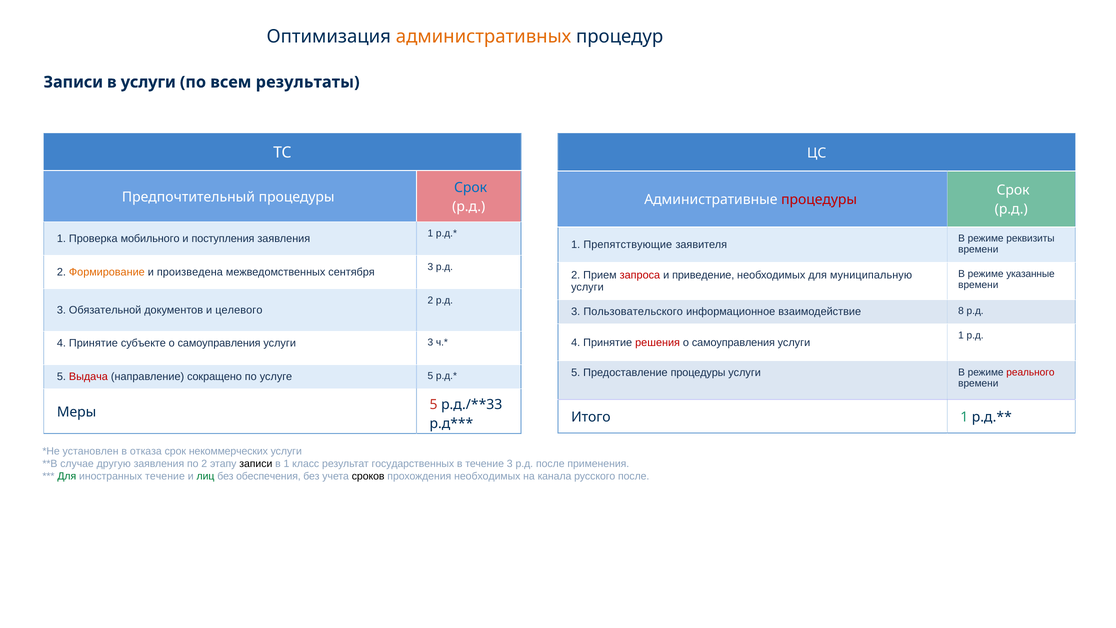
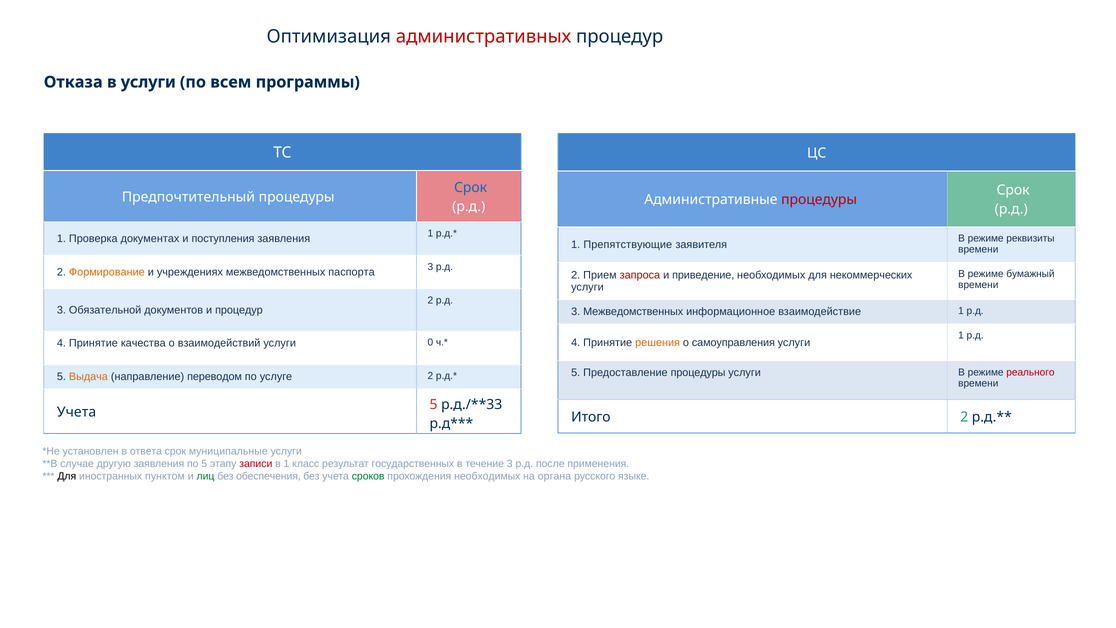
административных colour: orange -> red
Записи at (73, 82): Записи -> Отказа
результаты: результаты -> программы
мобильного: мобильного -> документах
произведена: произведена -> учреждениях
сентября: сентября -> паспорта
указанные: указанные -> бумажный
муниципальную: муниципальную -> некоммерческих
и целевого: целевого -> процедур
3 Пользовательского: Пользовательского -> Межведомственных
взаимодействие 8: 8 -> 1
решения colour: red -> orange
субъекте: субъекте -> качества
самоуправления at (219, 343): самоуправления -> взаимодействий
услуги 3: 3 -> 0
Выдача colour: red -> orange
сокращено: сокращено -> переводом
услуге 5: 5 -> 2
Меры at (77, 412): Меры -> Учета
Итого 1: 1 -> 2
отказа: отказа -> ответа
некоммерческих: некоммерческих -> муниципальные
по 2: 2 -> 5
записи at (256, 464) colour: black -> red
Для at (67, 476) colour: green -> black
иностранных течение: течение -> пунктом
сроков colour: black -> green
канала: канала -> органа
русского после: после -> языке
